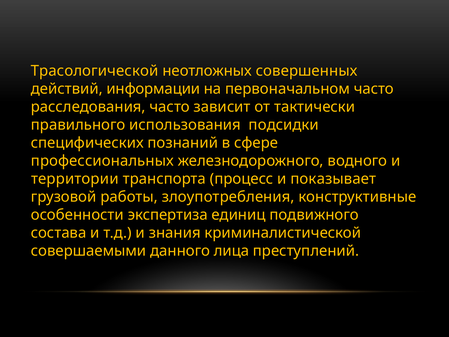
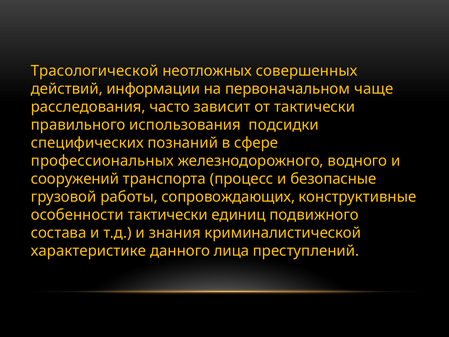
первоначальном часто: часто -> чаще
территории: территории -> сооружений
показывает: показывает -> безопасные
злоупотребления: злоупотребления -> сопровождающих
особенности экспертиза: экспертиза -> тактически
совершаемыми: совершаемыми -> характеристике
